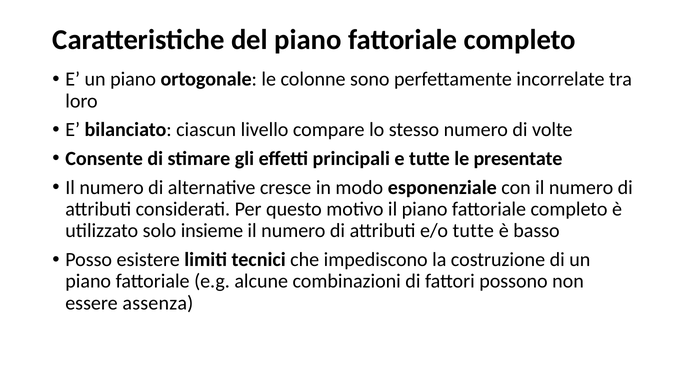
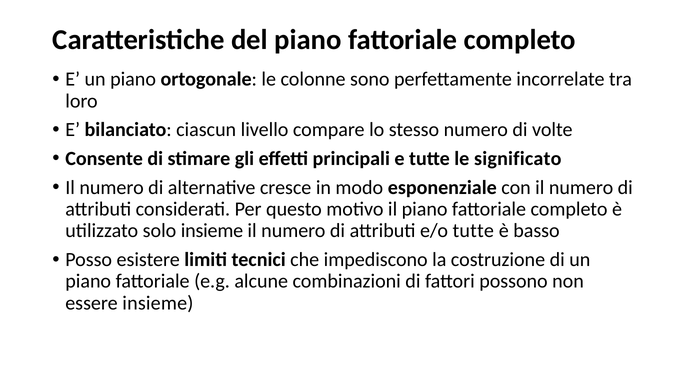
presentate: presentate -> significato
essere assenza: assenza -> insieme
